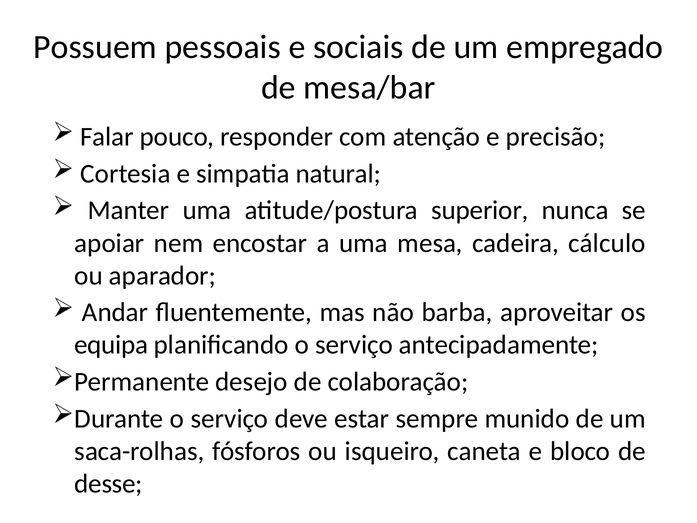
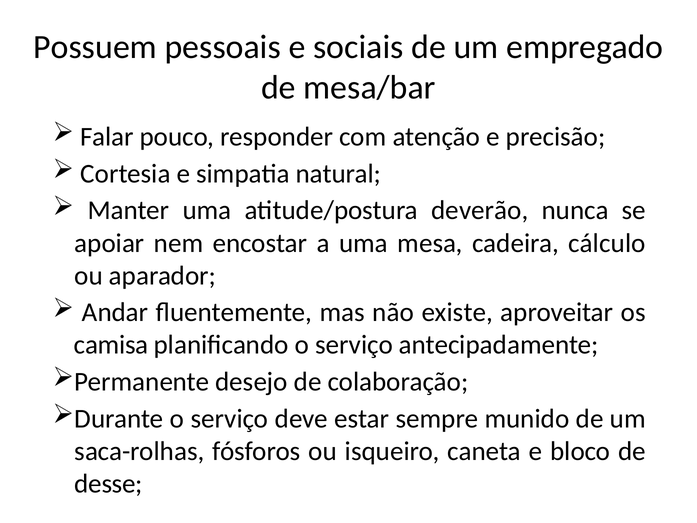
superior: superior -> deverão
barba: barba -> existe
equipa: equipa -> camisa
